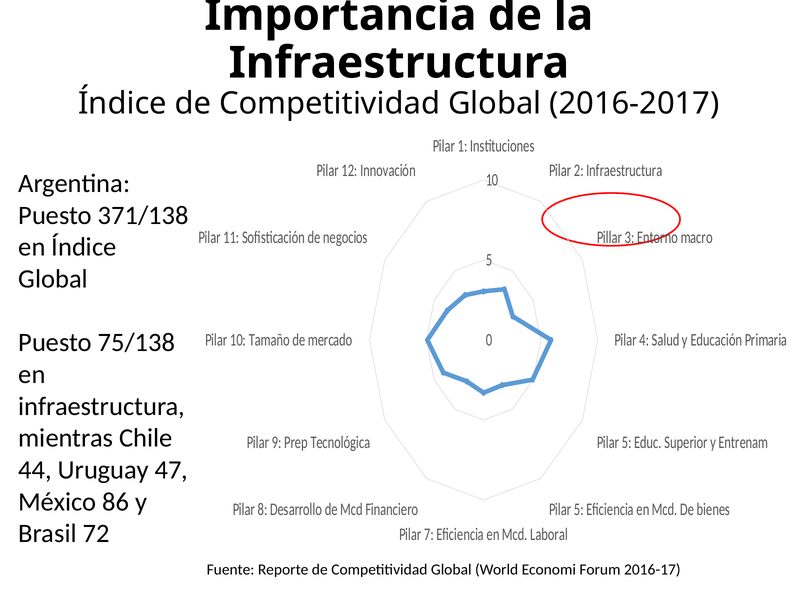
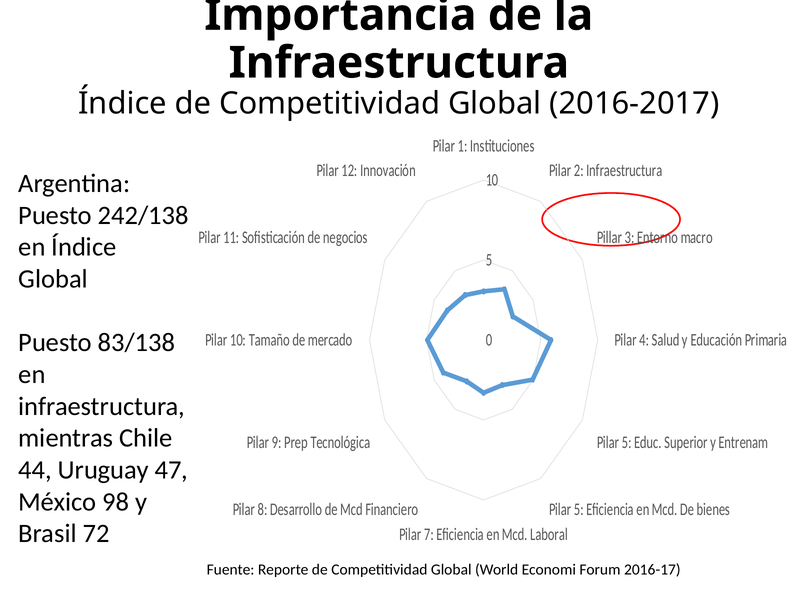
371/138: 371/138 -> 242/138
75/138: 75/138 -> 83/138
86: 86 -> 98
